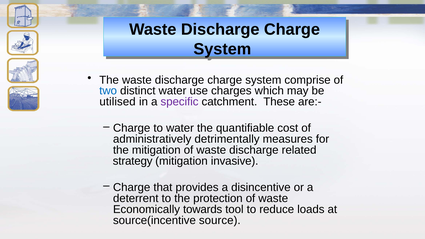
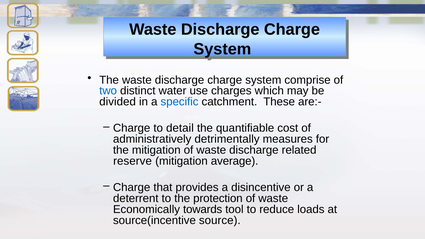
utilised: utilised -> divided
specific colour: purple -> blue
to water: water -> detail
strategy: strategy -> reserve
invasive: invasive -> average
